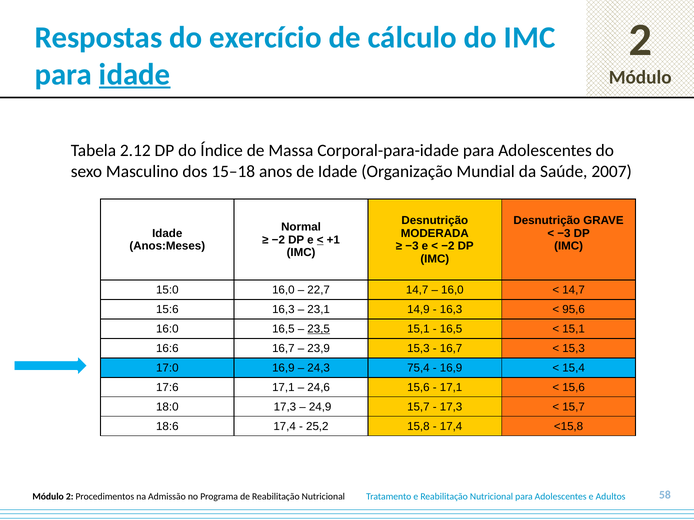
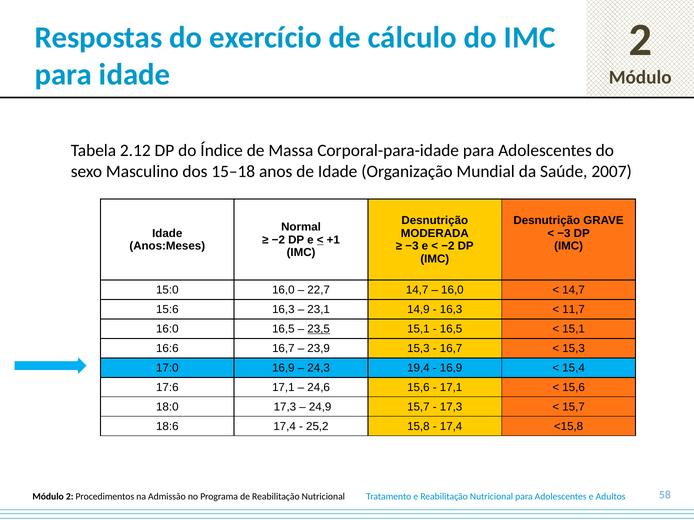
idade at (135, 74) underline: present -> none
95,6: 95,6 -> 11,7
75,4: 75,4 -> 19,4
